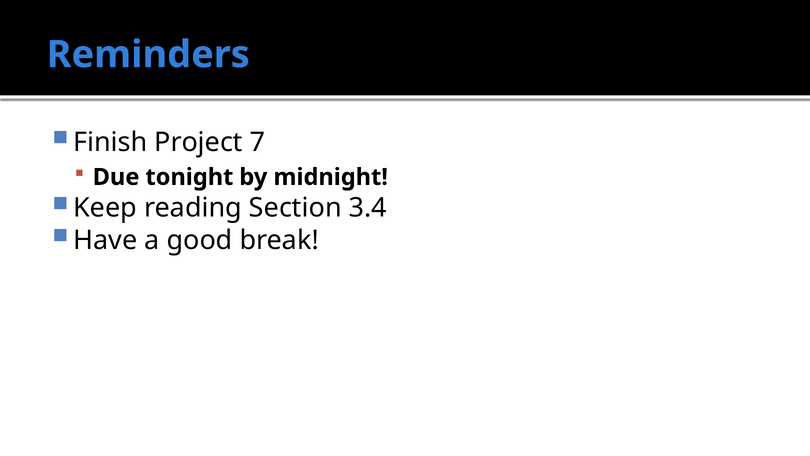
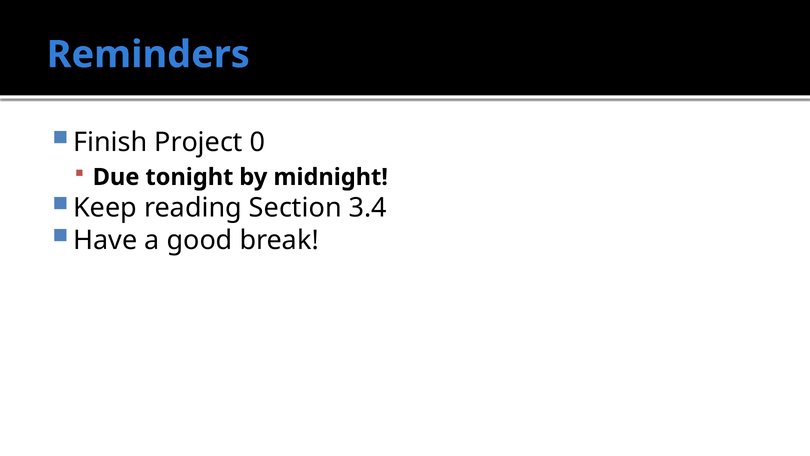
7: 7 -> 0
